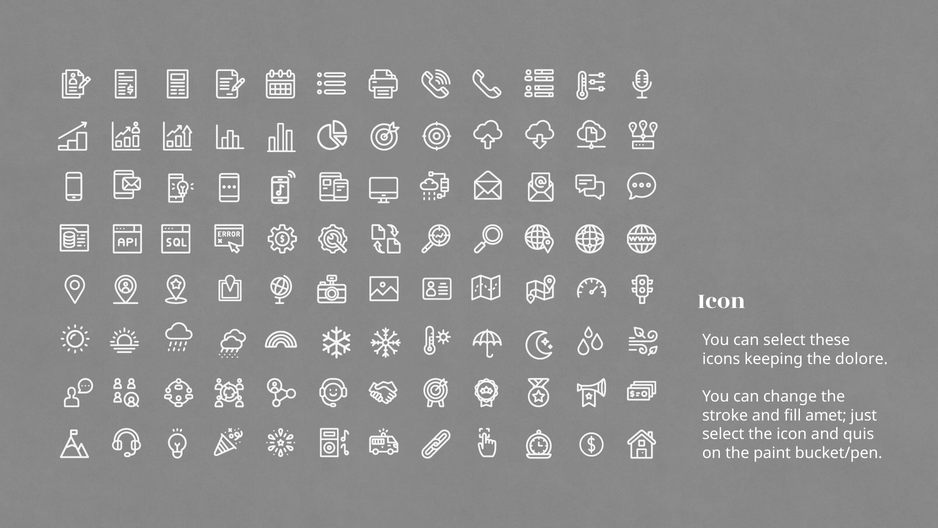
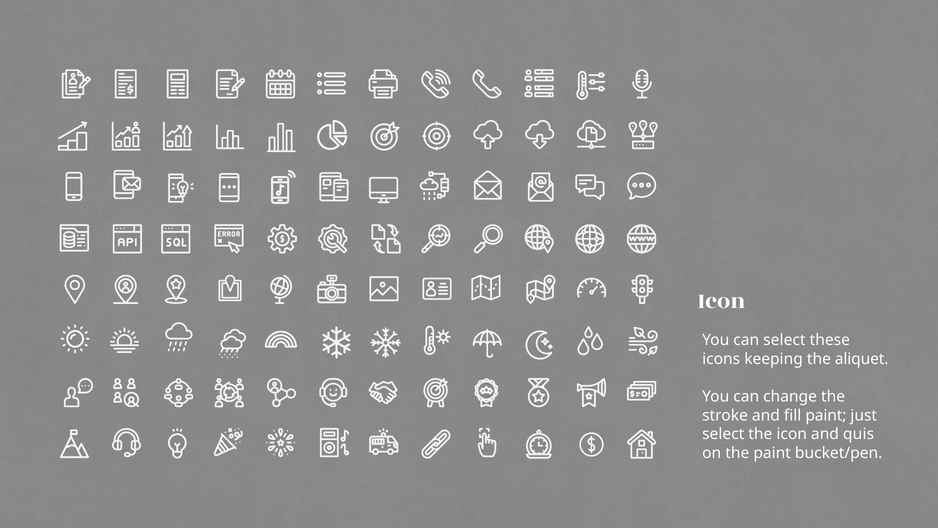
dolore: dolore -> aliquet
fill amet: amet -> paint
